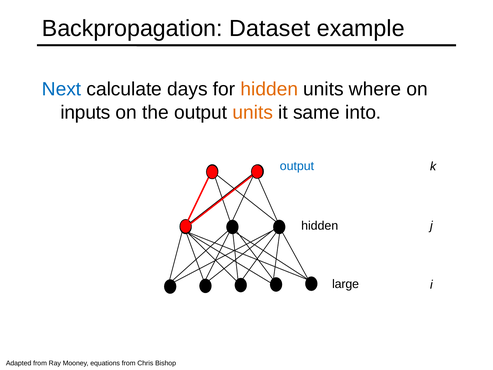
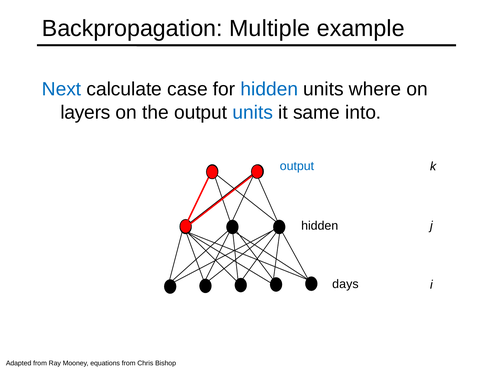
Dataset: Dataset -> Multiple
days: days -> case
hidden at (269, 89) colour: orange -> blue
inputs: inputs -> layers
units at (253, 112) colour: orange -> blue
large: large -> days
